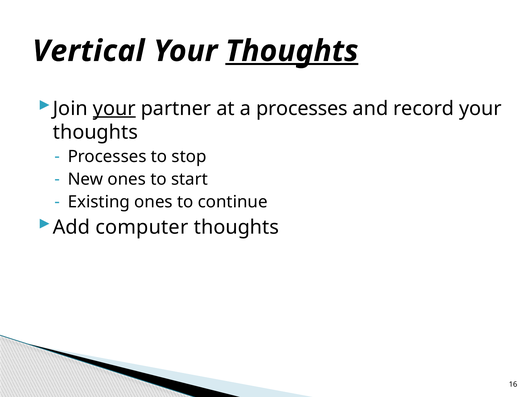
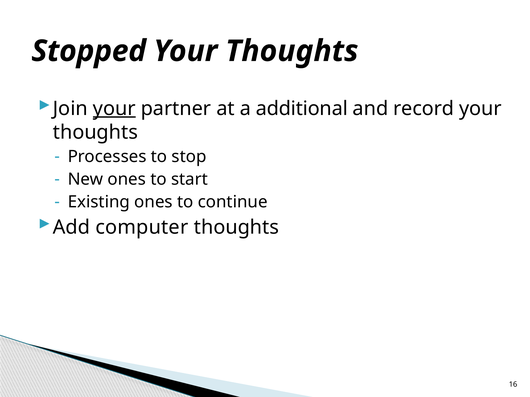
Vertical: Vertical -> Stopped
Thoughts at (292, 51) underline: present -> none
a processes: processes -> additional
